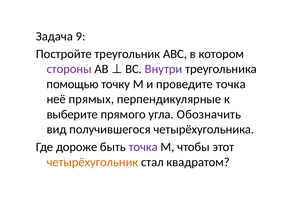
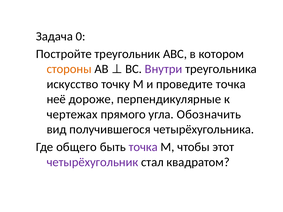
9: 9 -> 0
стороны colour: purple -> orange
помощью: помощью -> искусство
прямых: прямых -> дороже
выберите: выберите -> чертежах
дороже: дороже -> общего
четырёхугольник colour: orange -> purple
